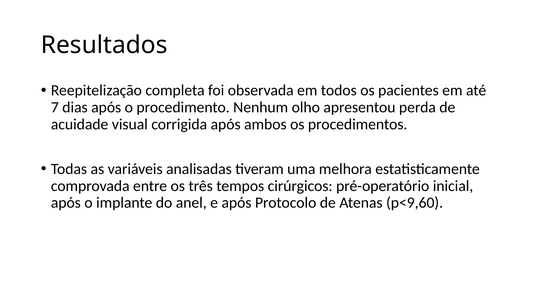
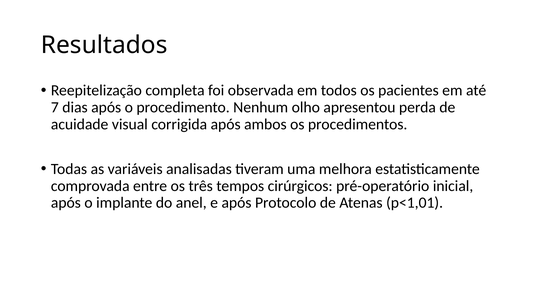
p<9,60: p<9,60 -> p<1,01
